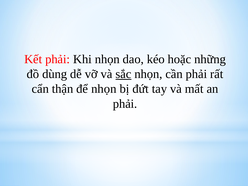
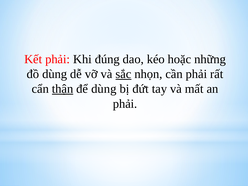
Khi nhọn: nhọn -> đúng
thận underline: none -> present
để nhọn: nhọn -> dùng
